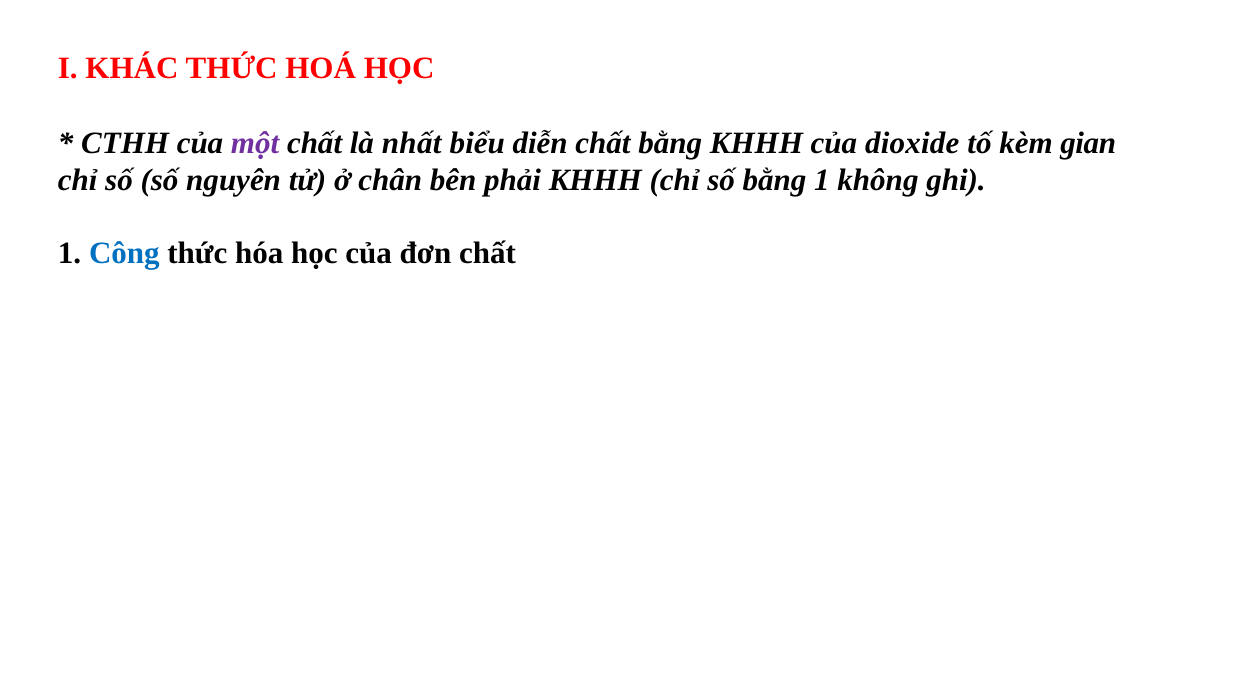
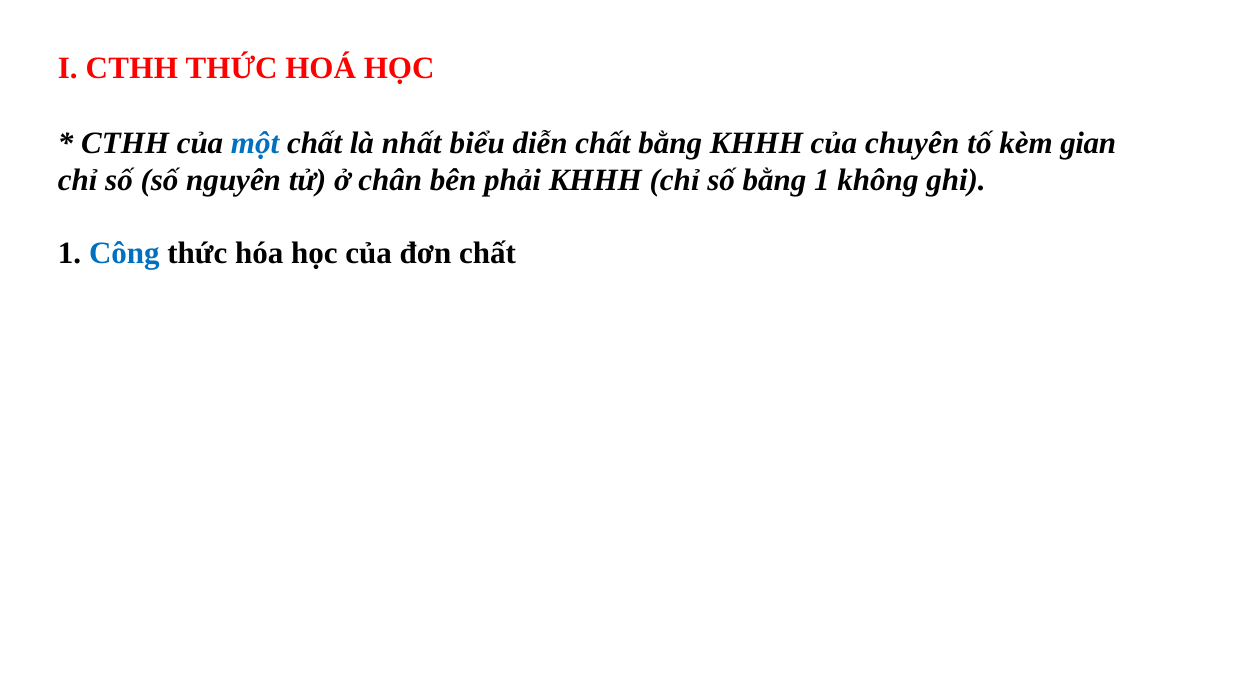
I KHÁC: KHÁC -> CTHH
một colour: purple -> blue
dioxide: dioxide -> chuyên
